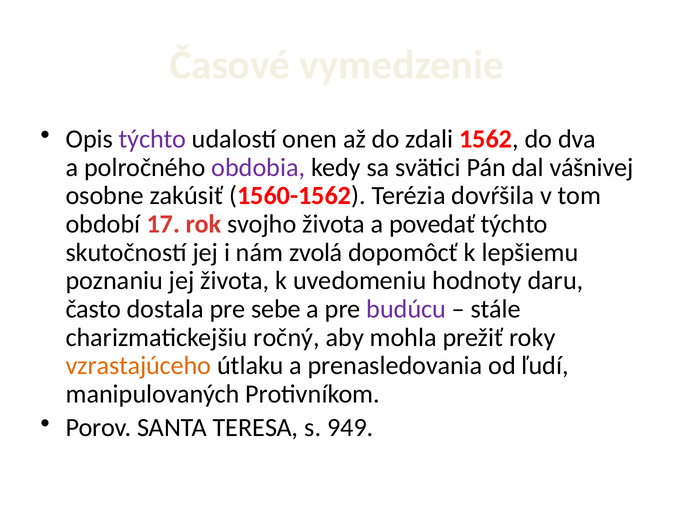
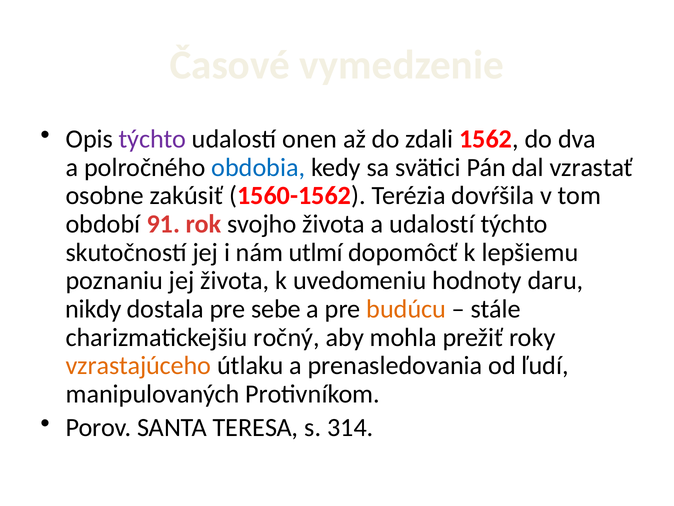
obdobia colour: purple -> blue
vášnivej: vášnivej -> vzrastať
17: 17 -> 91
a povedať: povedať -> udalostí
zvolá: zvolá -> utlmí
často: často -> nikdy
budúcu colour: purple -> orange
949: 949 -> 314
